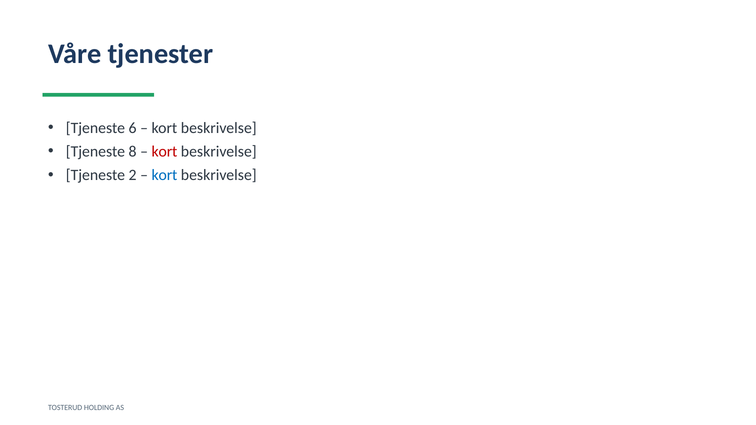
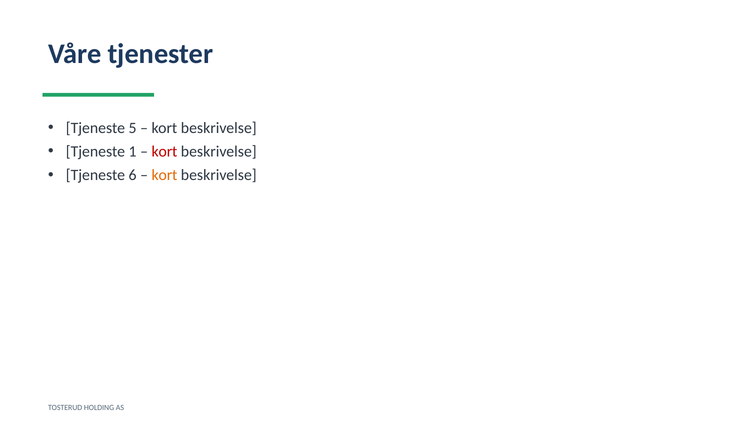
6: 6 -> 5
8: 8 -> 1
2: 2 -> 6
kort at (164, 175) colour: blue -> orange
